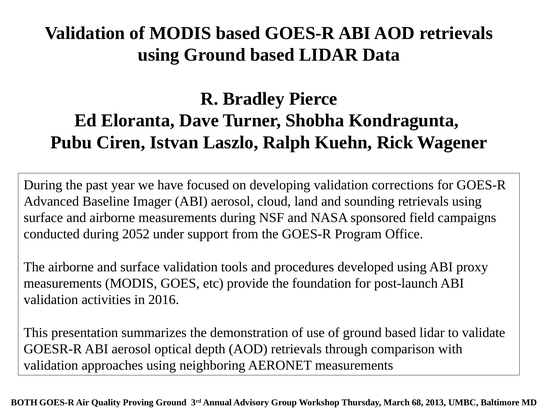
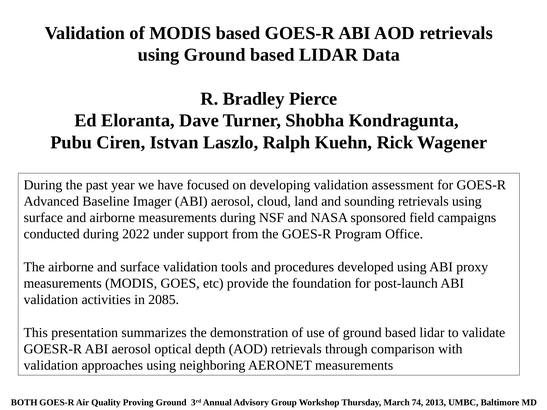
corrections: corrections -> assessment
2052: 2052 -> 2022
2016: 2016 -> 2085
68: 68 -> 74
